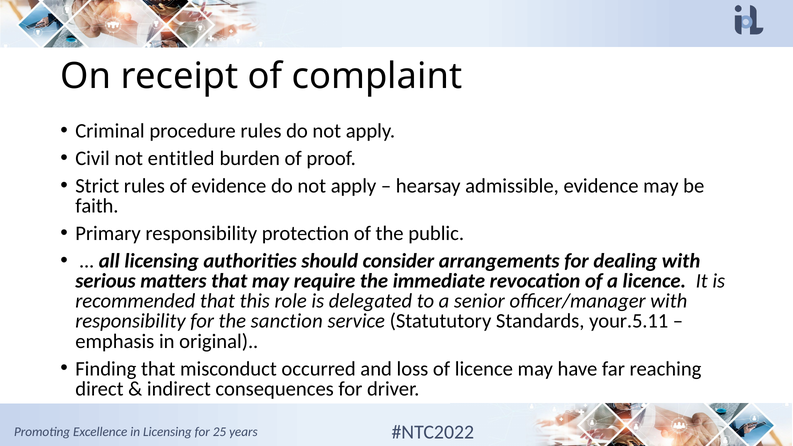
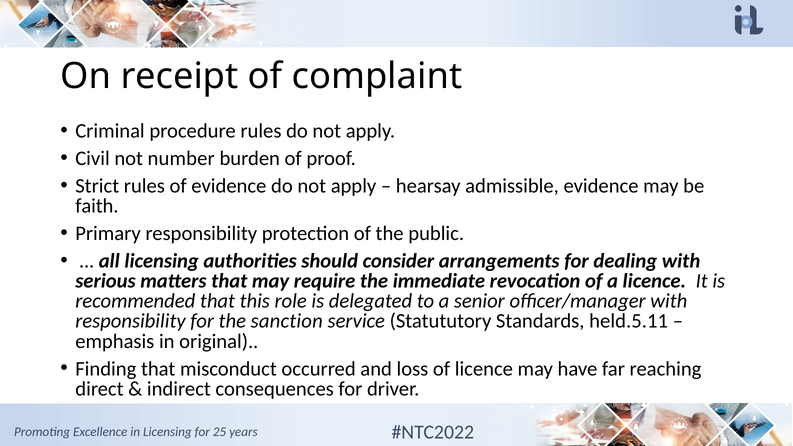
entitled: entitled -> number
your.5.11: your.5.11 -> held.5.11
